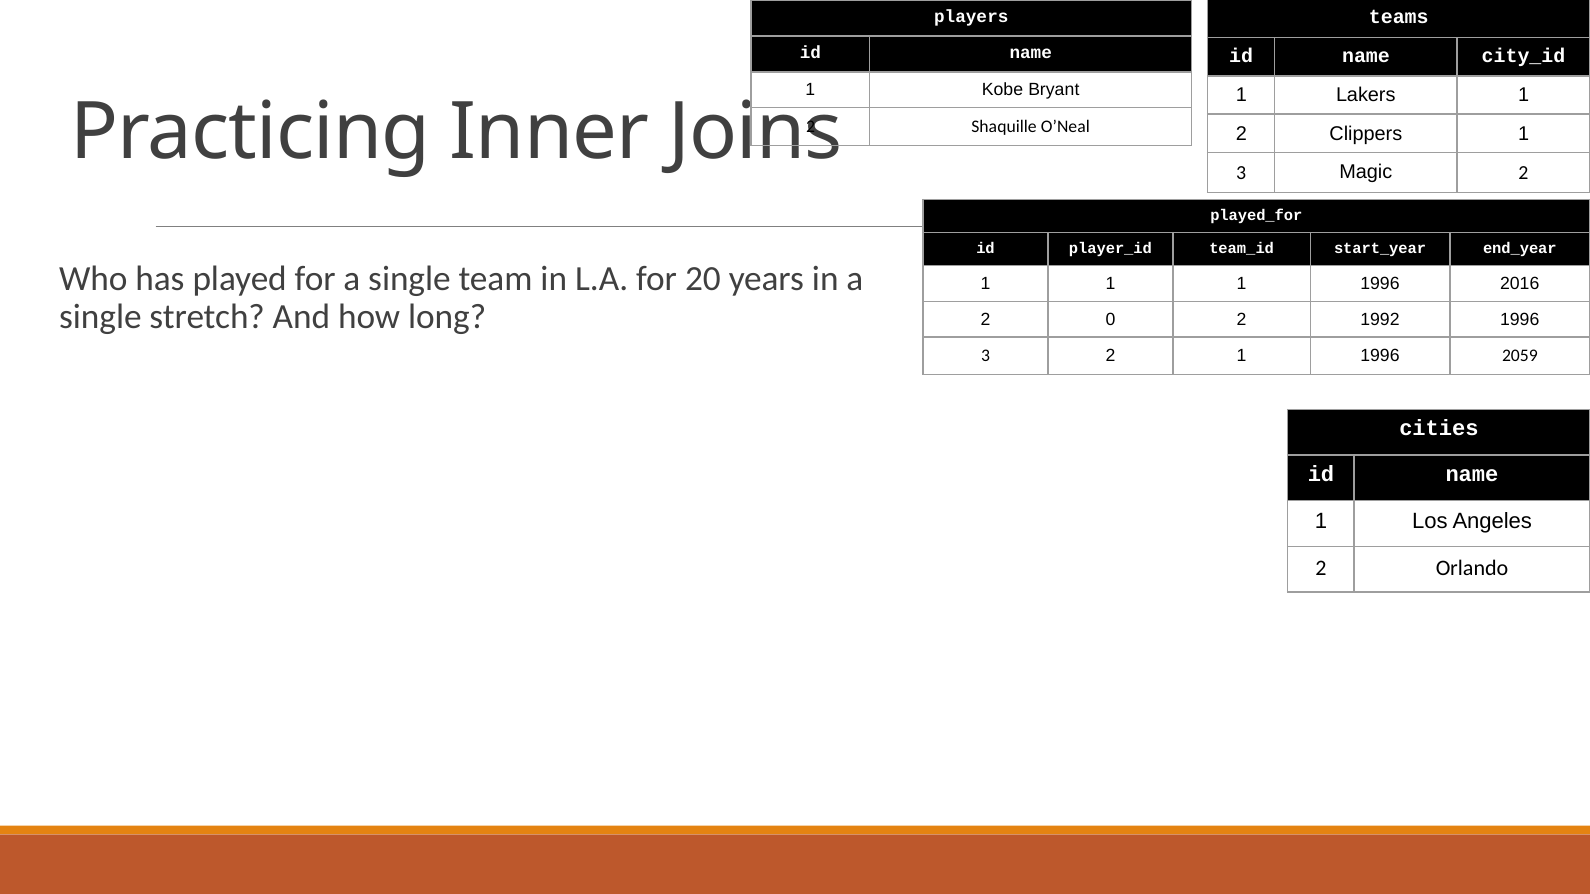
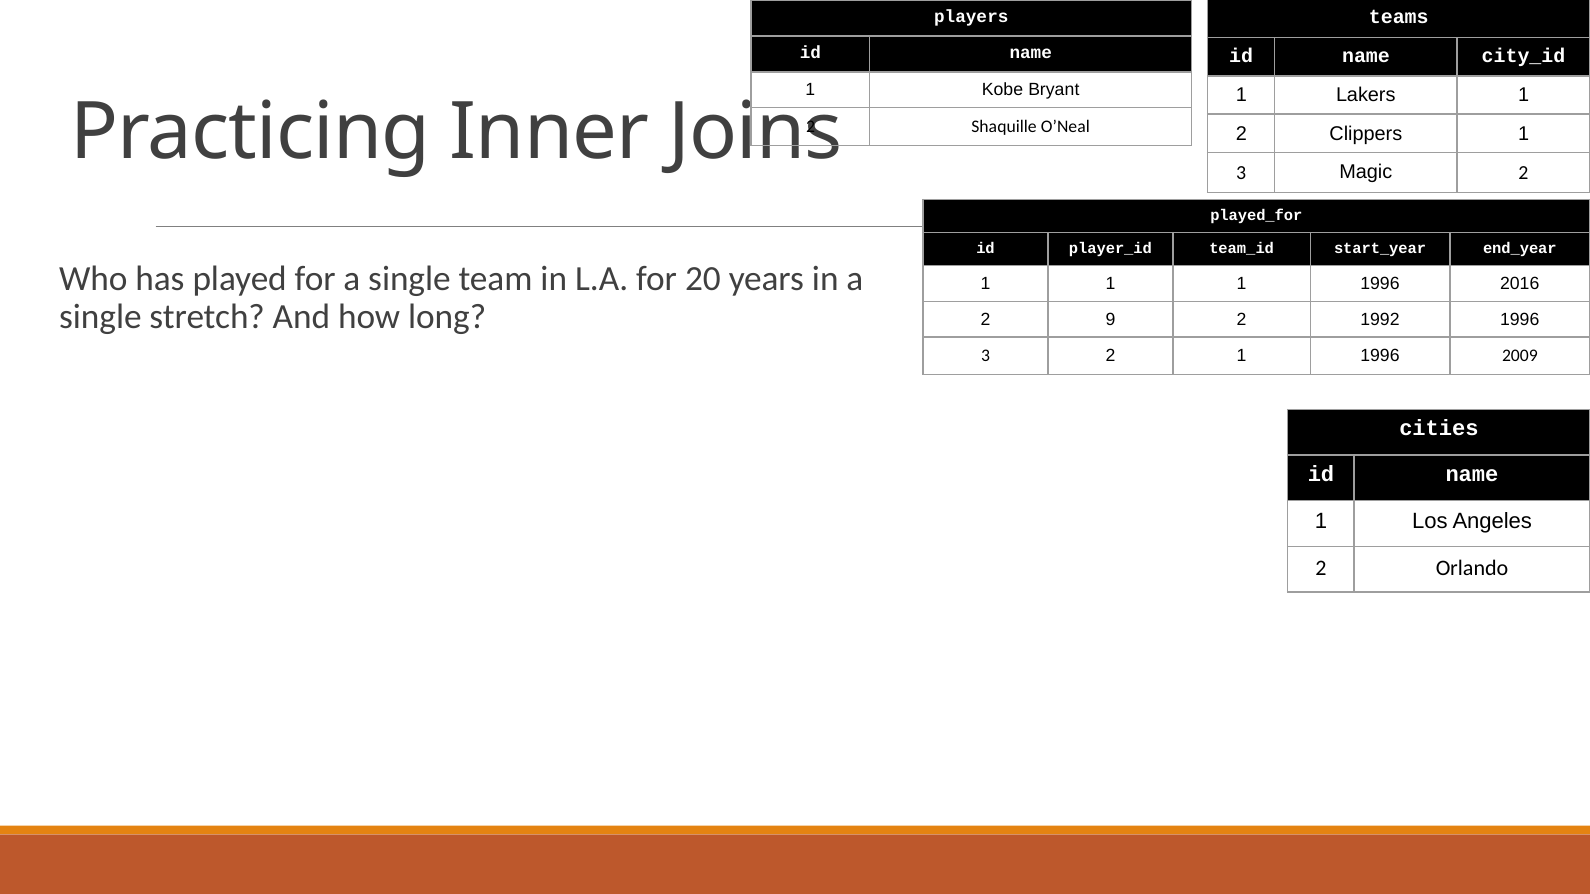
0: 0 -> 9
2059: 2059 -> 2009
